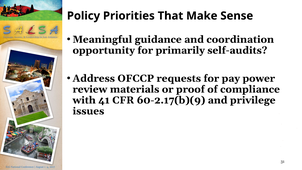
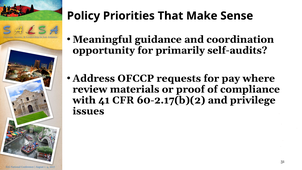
power: power -> where
60-2.17(b)(9: 60-2.17(b)(9 -> 60-2.17(b)(2
